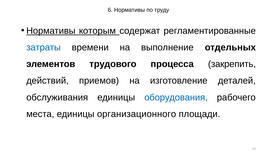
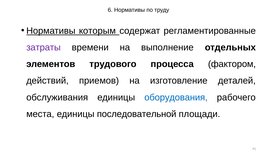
затраты colour: blue -> purple
закрепить: закрепить -> фактором
организационного: организационного -> последовательной
